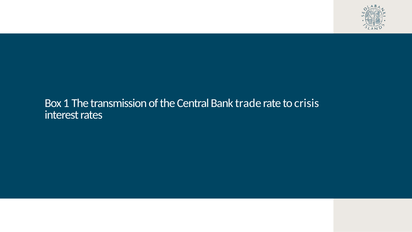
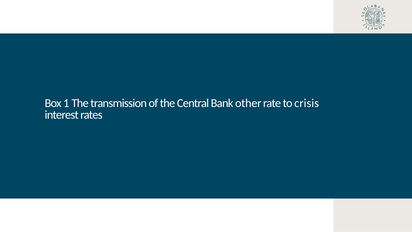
trade: trade -> other
